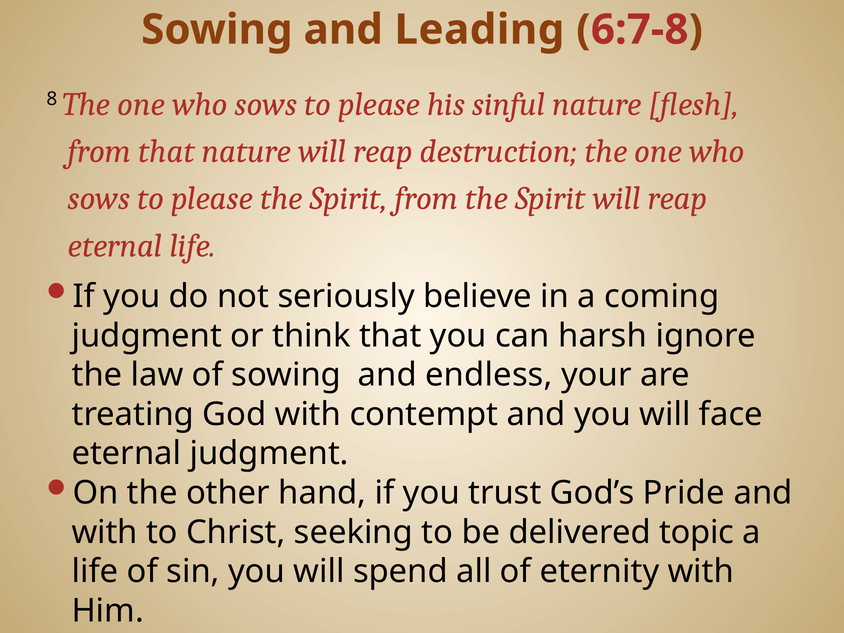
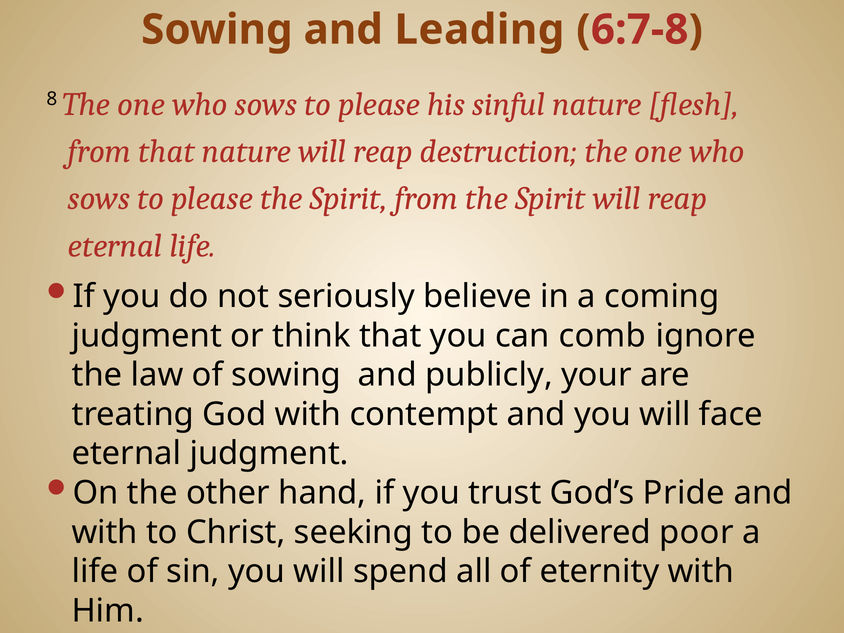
harsh: harsh -> comb
endless: endless -> publicly
topic: topic -> poor
